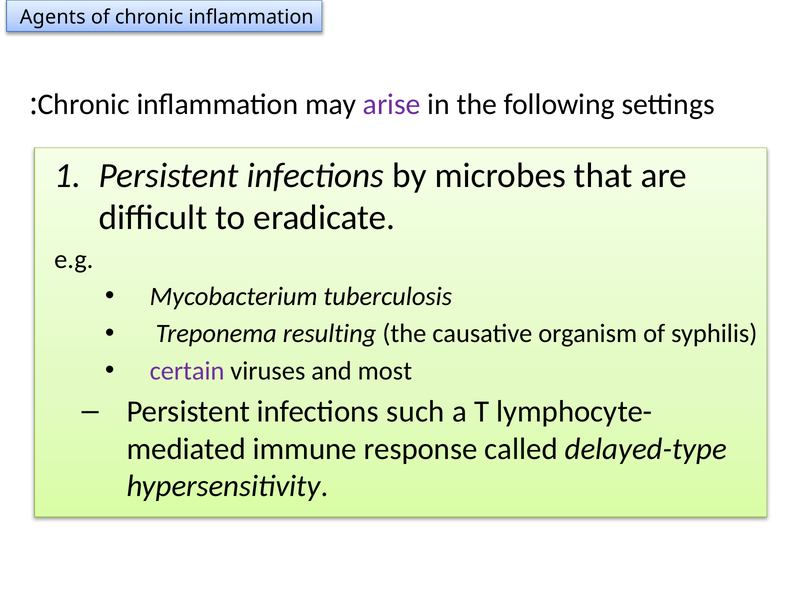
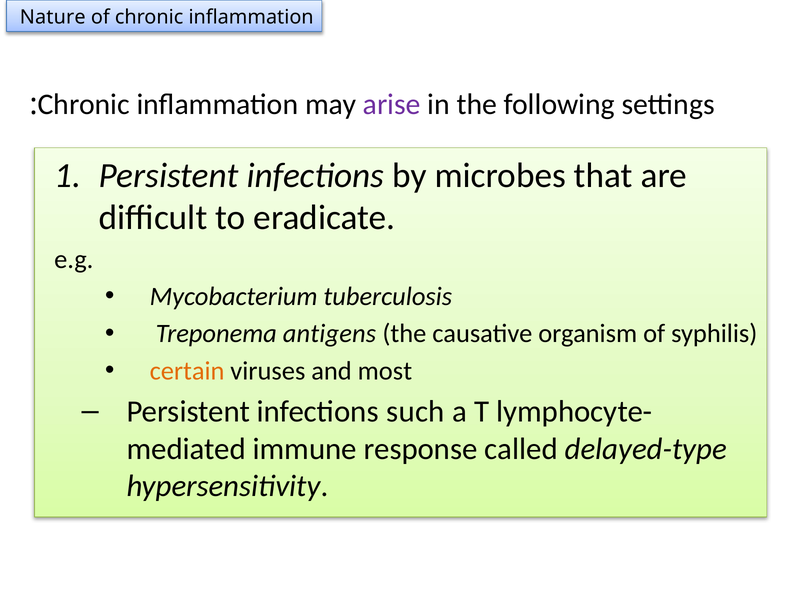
Agents: Agents -> Nature
resulting: resulting -> antigens
certain colour: purple -> orange
